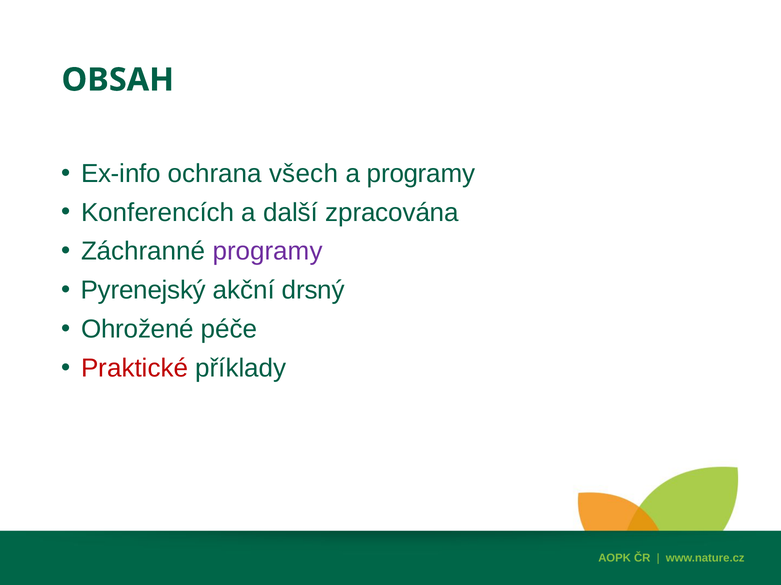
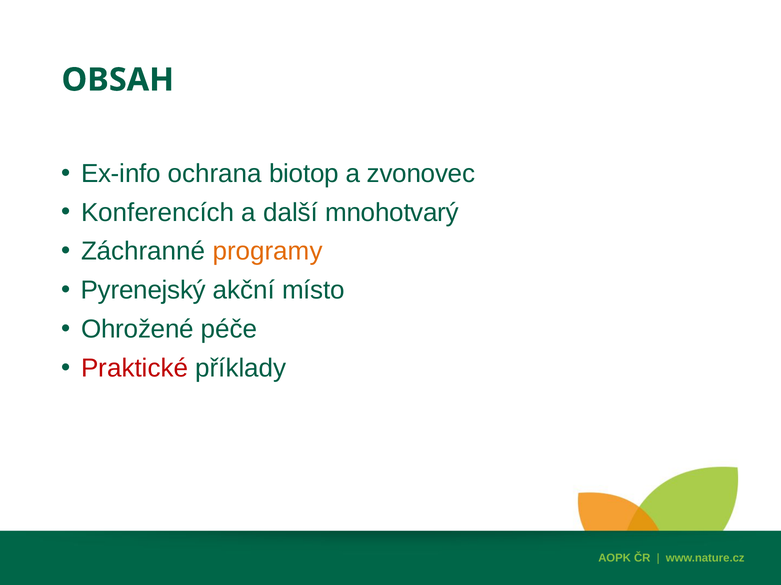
všech: všech -> biotop
a programy: programy -> zvonovec
zpracována: zpracována -> mnohotvarý
programy at (268, 252) colour: purple -> orange
drsný: drsný -> místo
